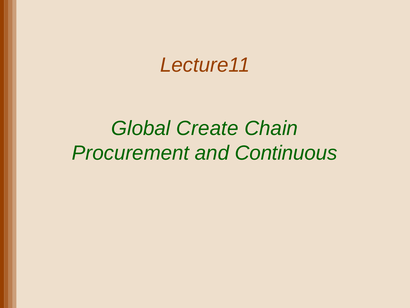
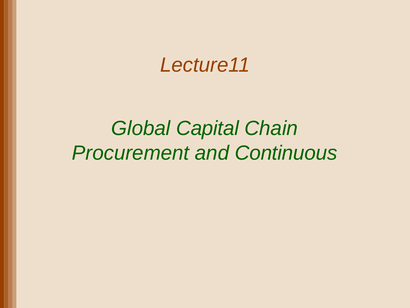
Create: Create -> Capital
